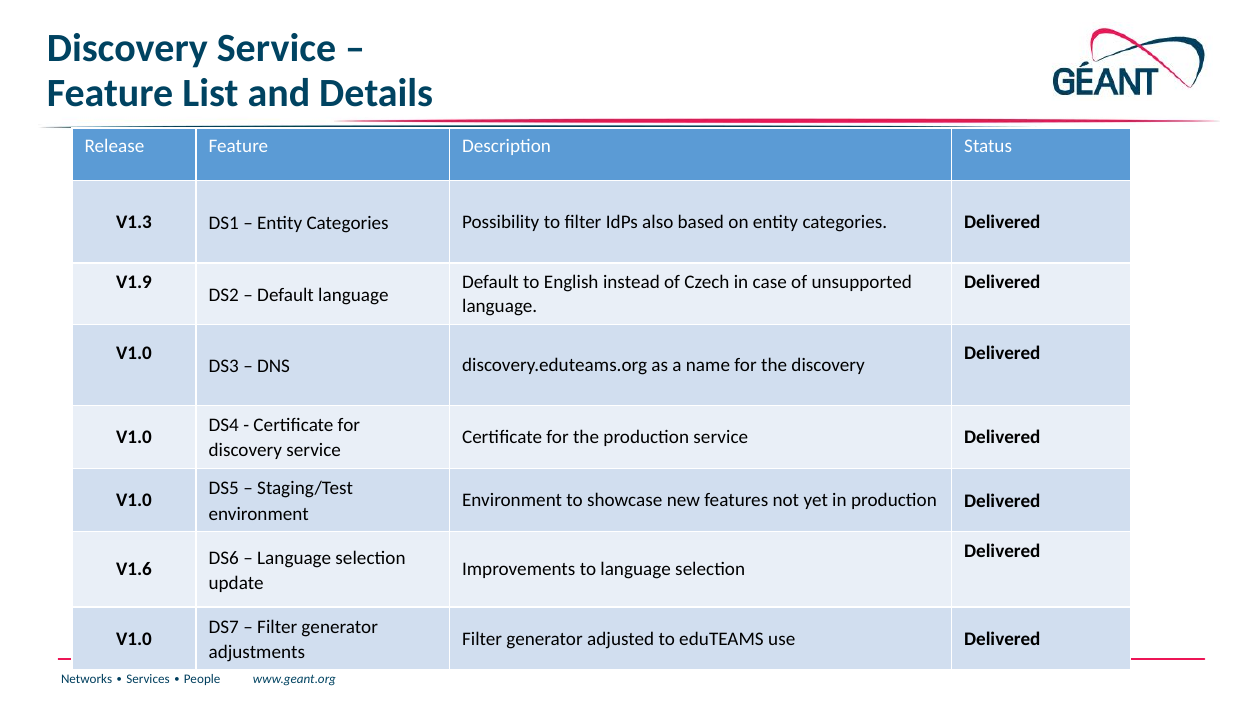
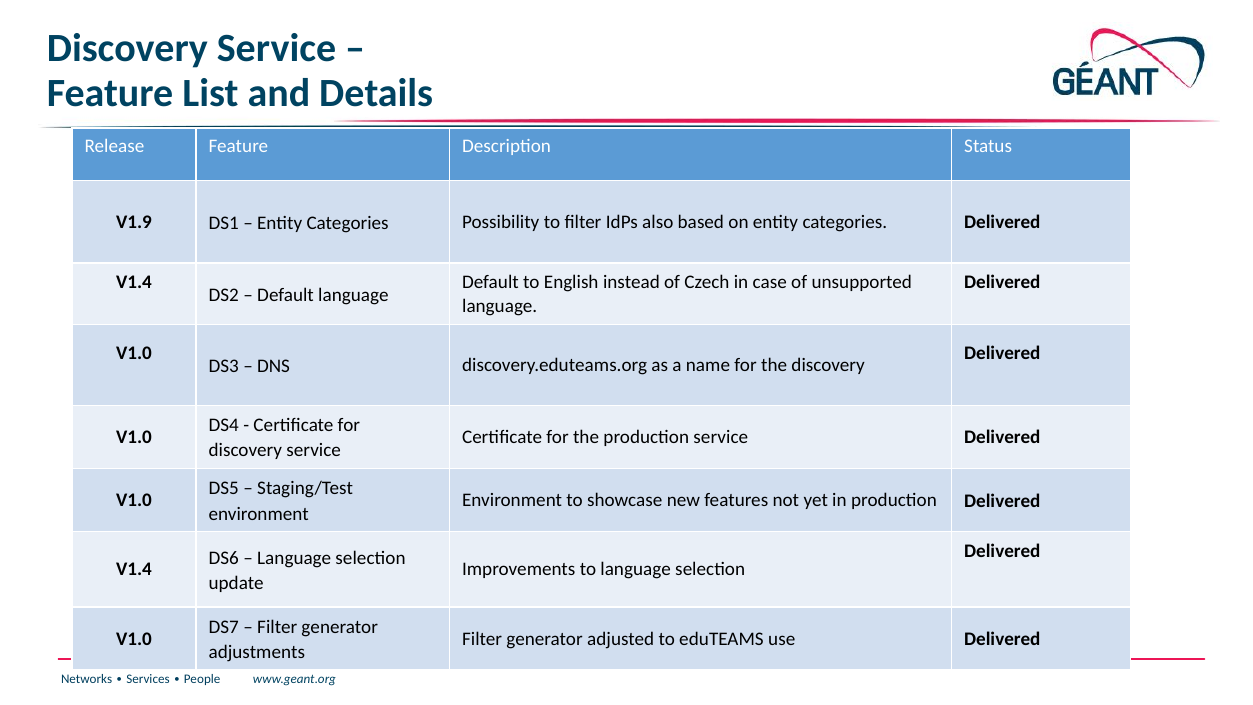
V1.3: V1.3 -> V1.9
V1.9 at (134, 282): V1.9 -> V1.4
V1.6 at (134, 569): V1.6 -> V1.4
